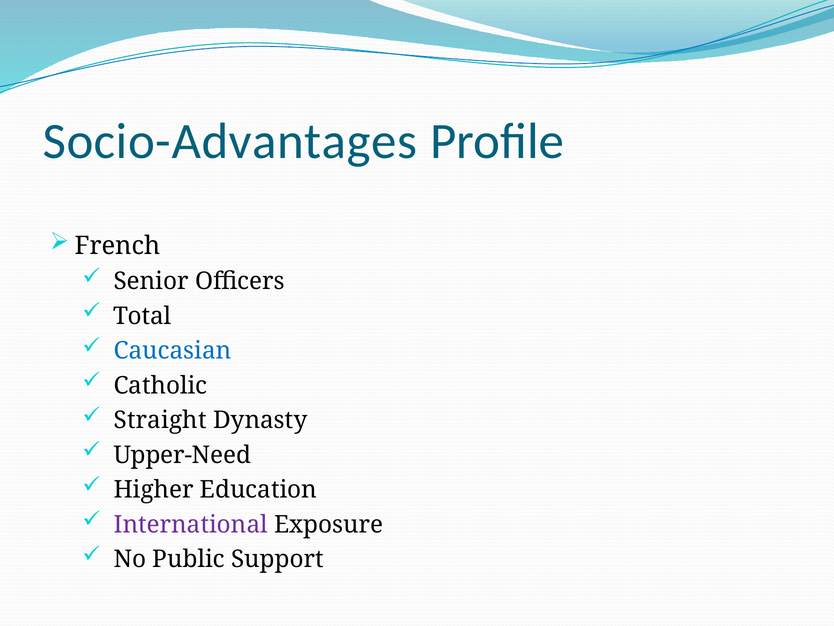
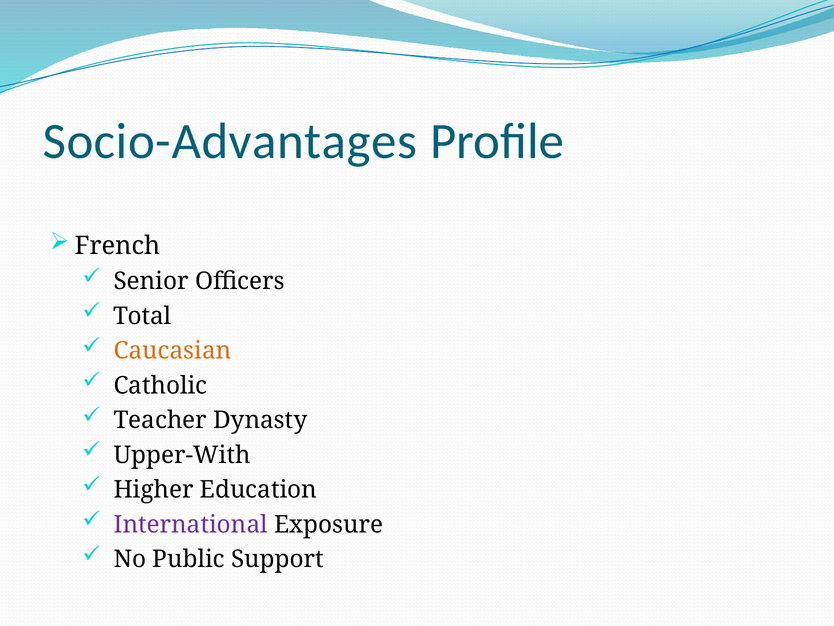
Caucasian colour: blue -> orange
Straight: Straight -> Teacher
Upper-Need: Upper-Need -> Upper-With
